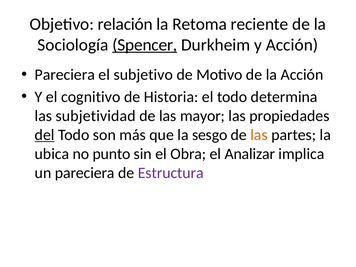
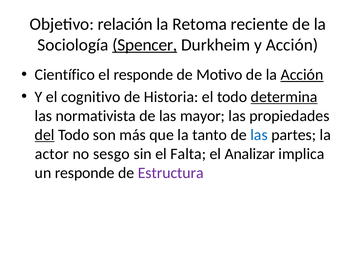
Pareciera at (65, 75): Pareciera -> Científico
el subjetivo: subjetivo -> responde
Acción at (302, 75) underline: none -> present
determina underline: none -> present
subjetividad: subjetividad -> normativista
sesgo: sesgo -> tanto
las at (259, 135) colour: orange -> blue
ubica: ubica -> actor
punto: punto -> sesgo
Obra: Obra -> Falta
un pareciera: pareciera -> responde
